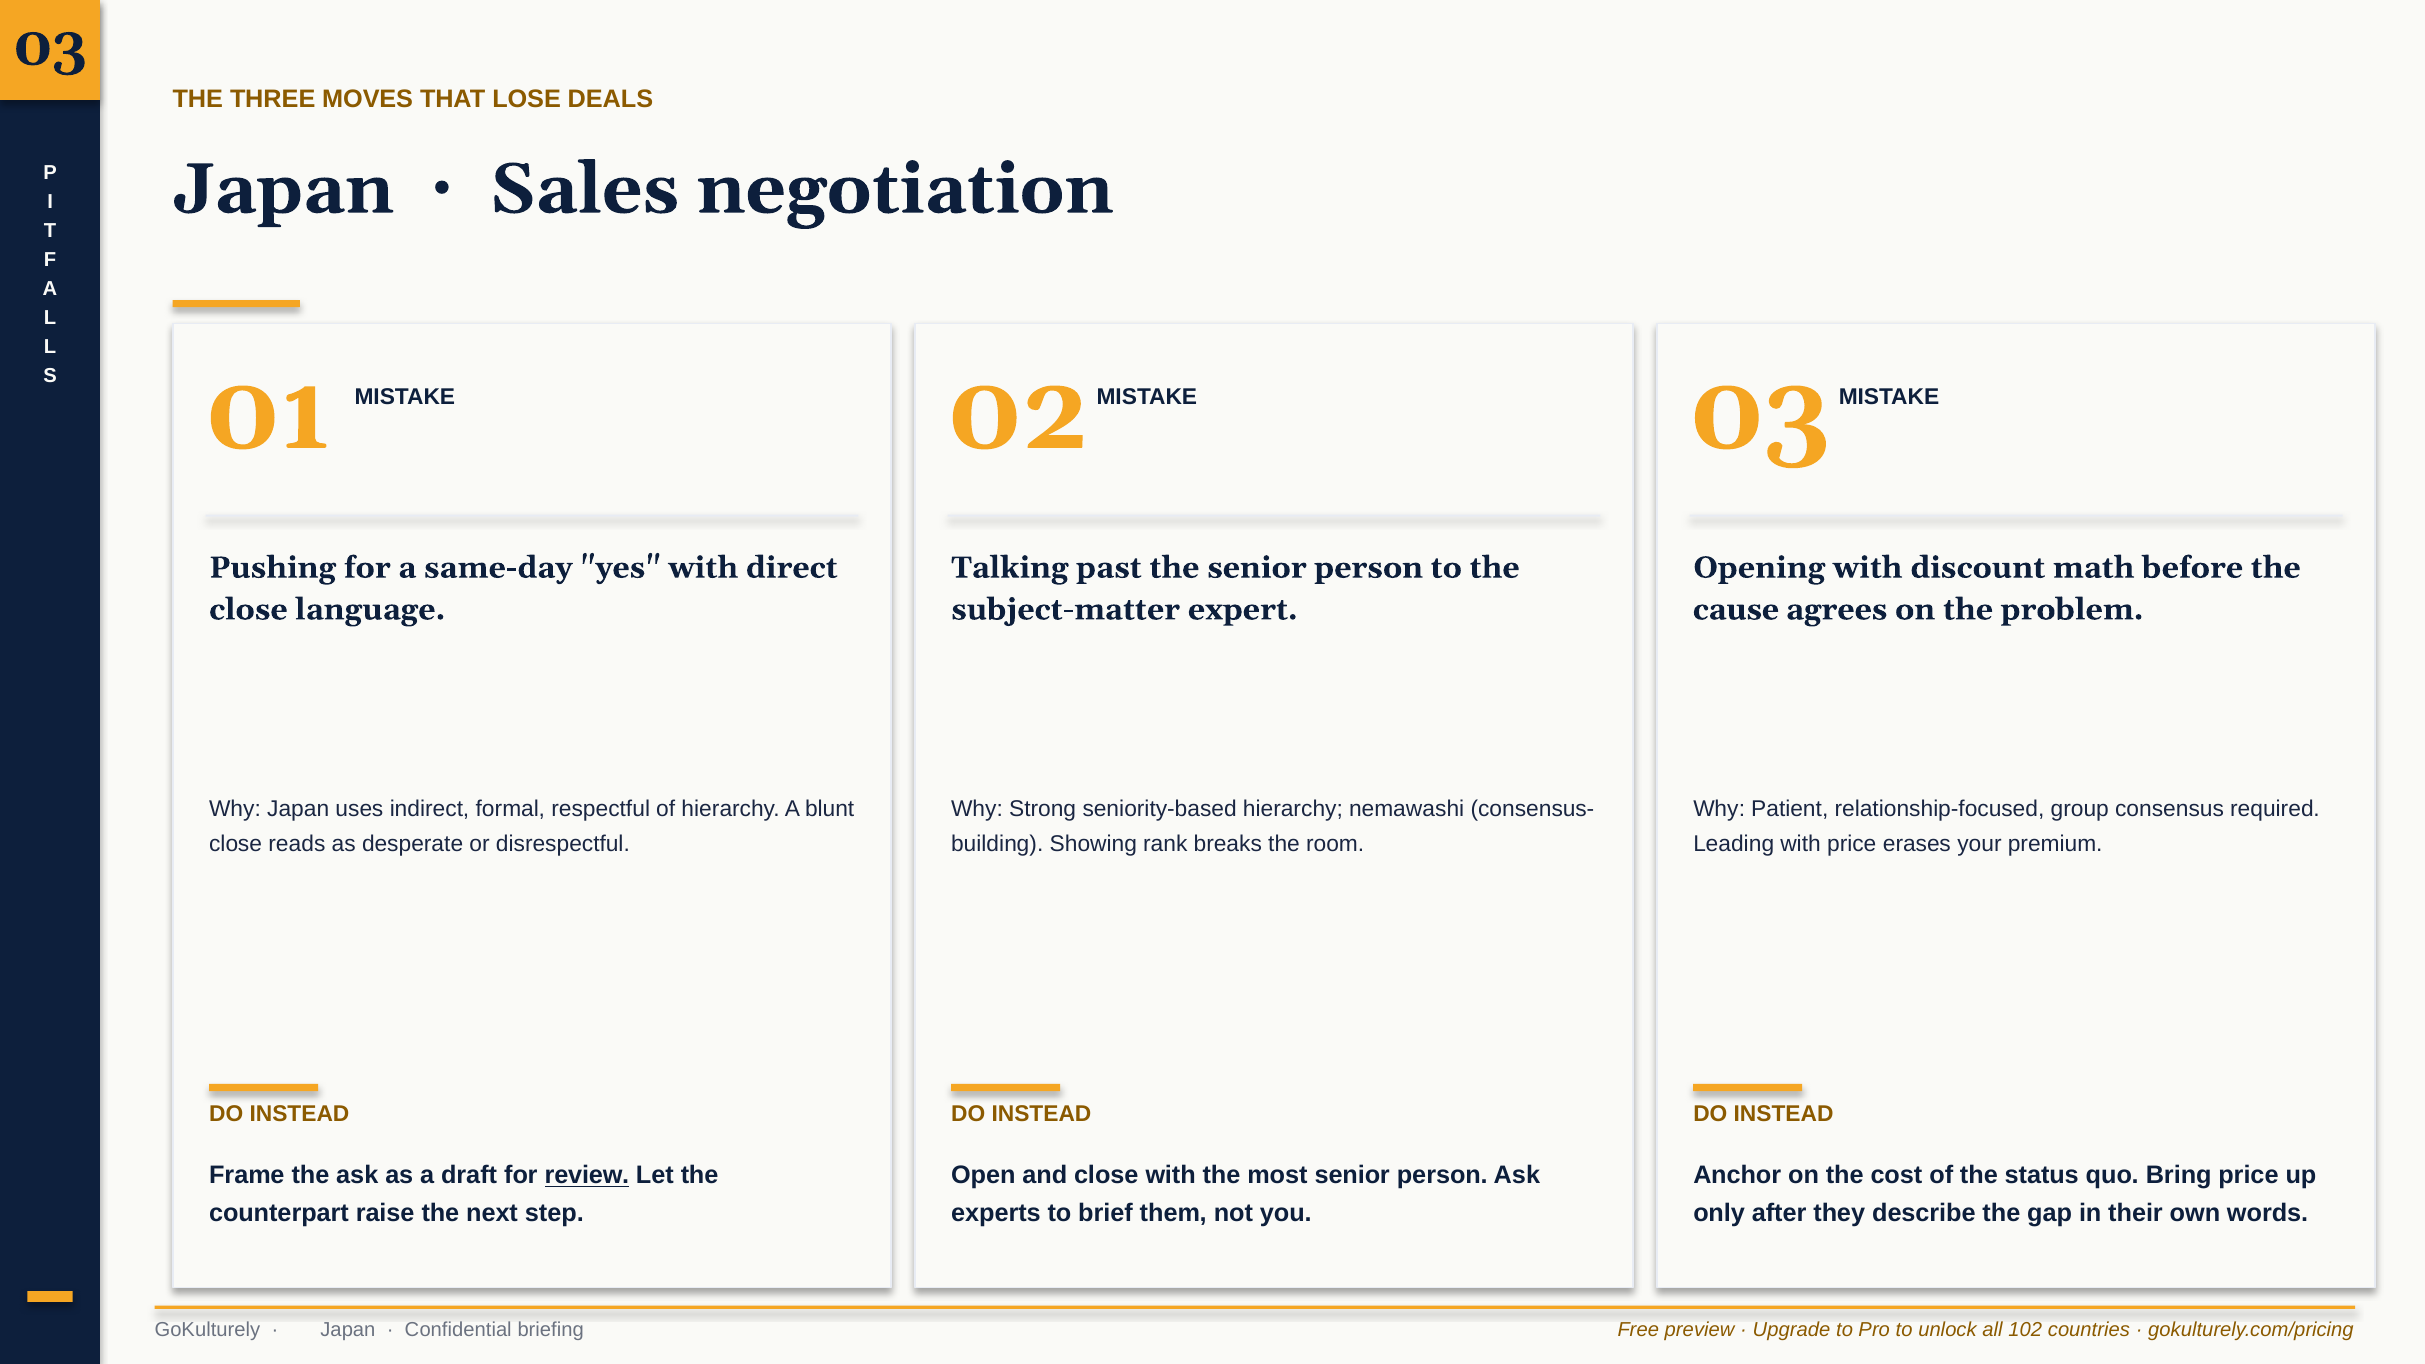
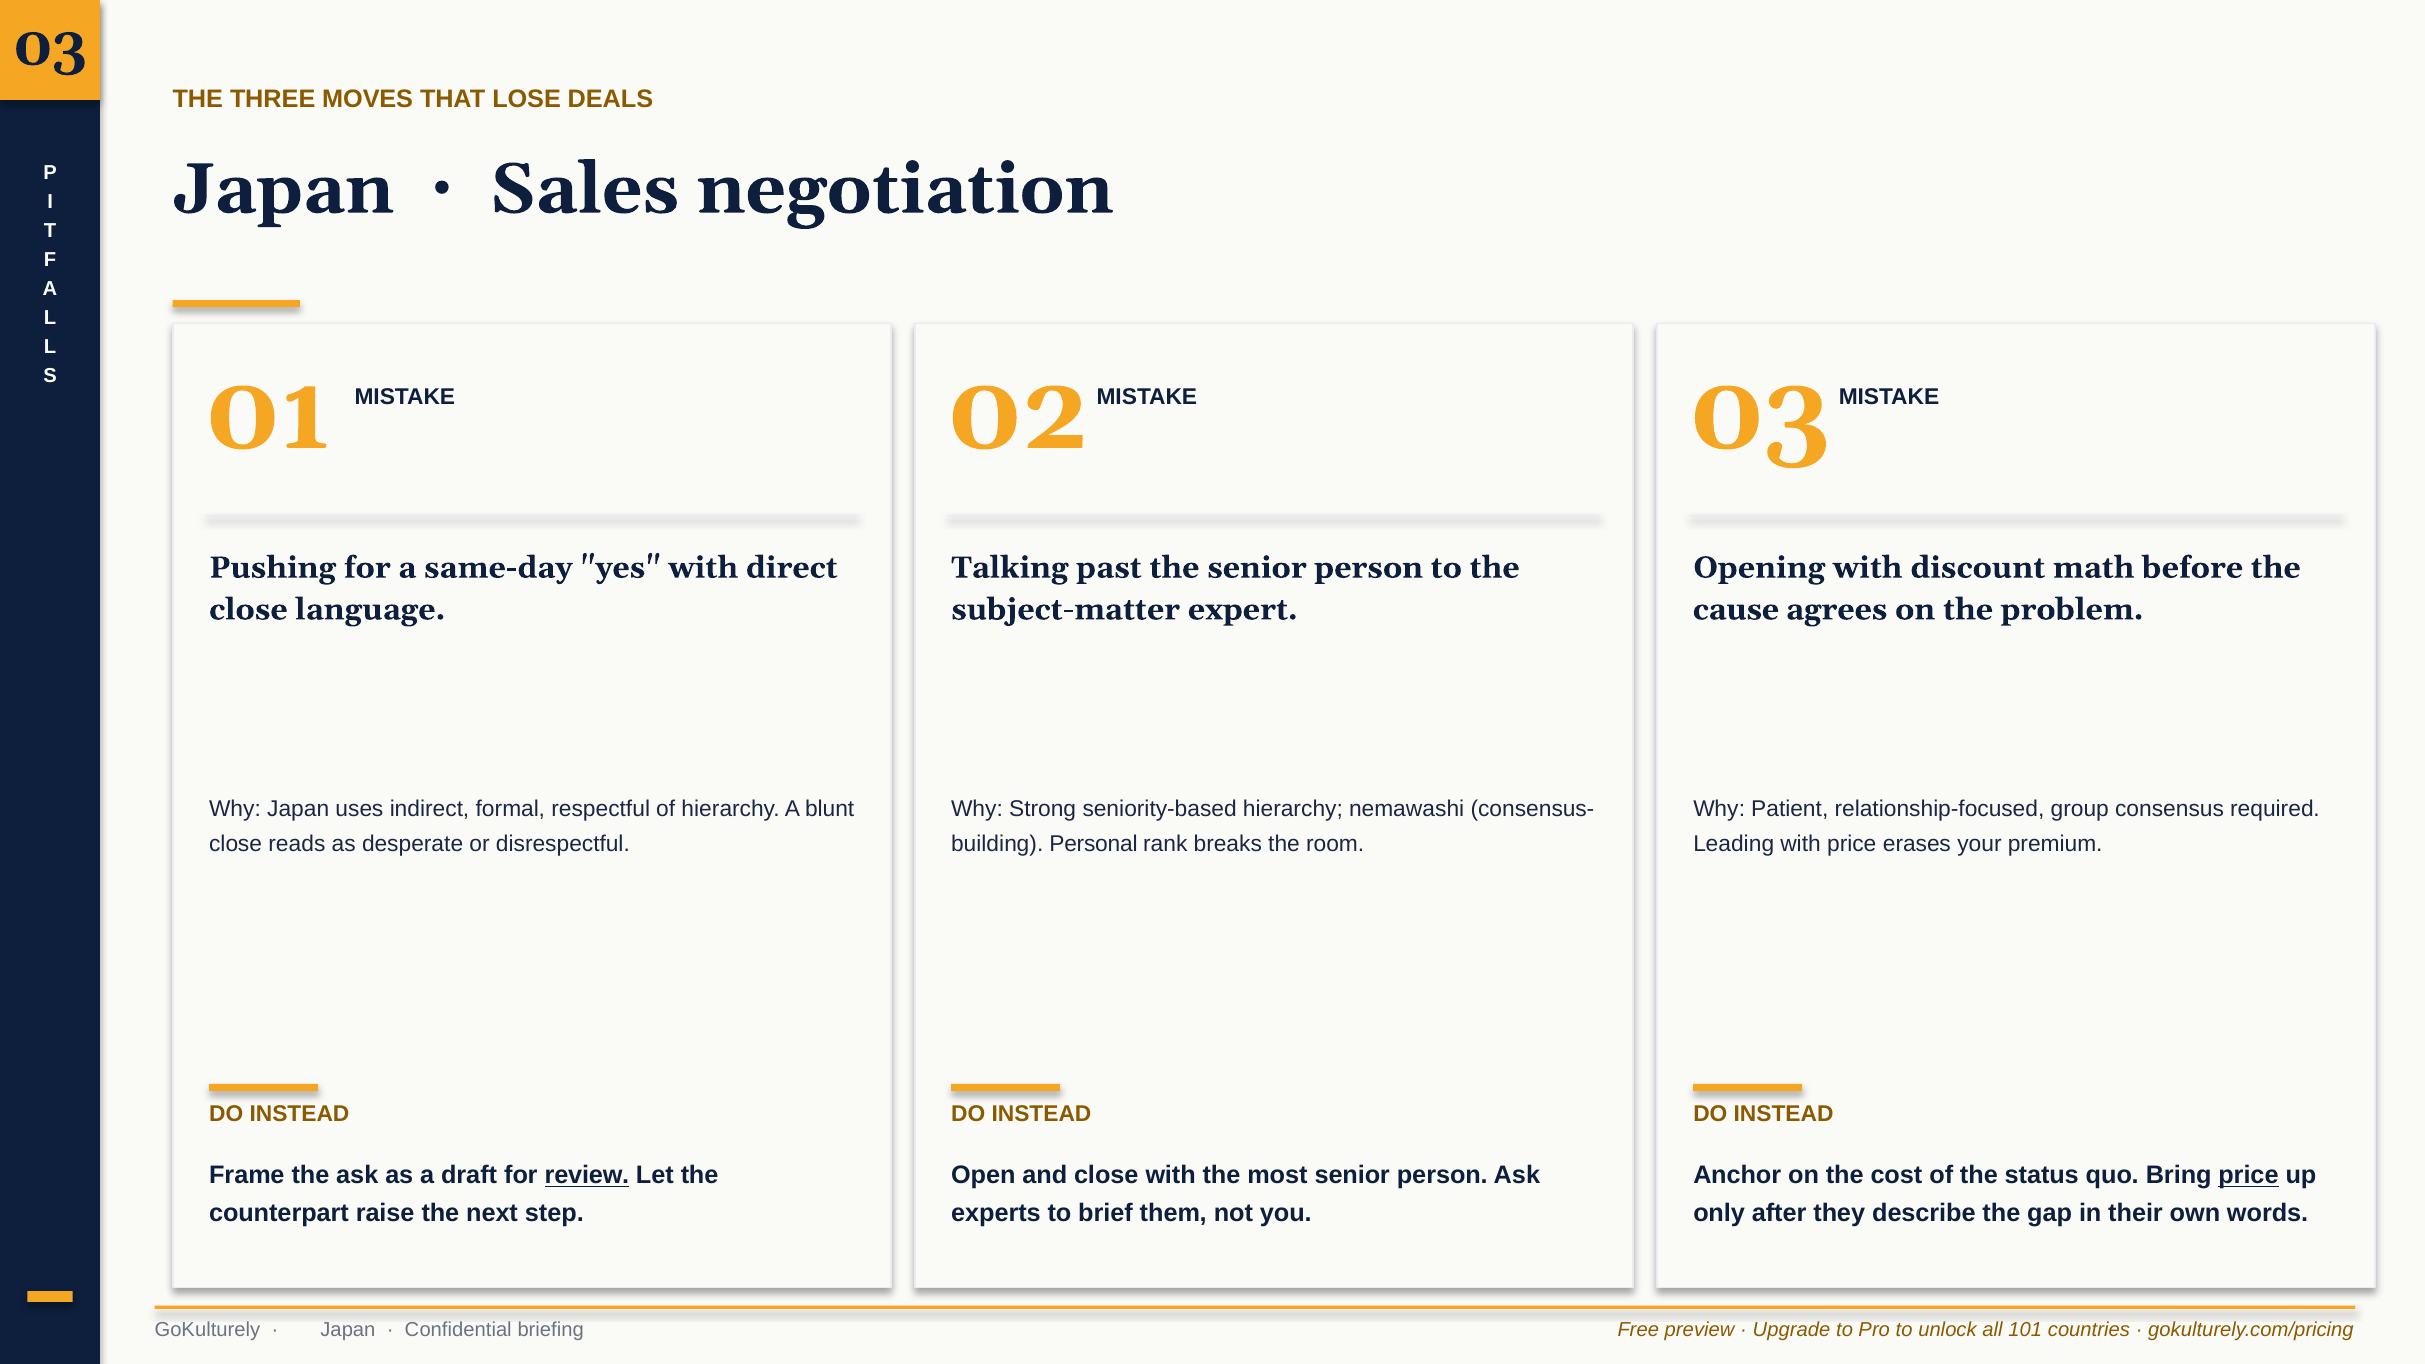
Showing: Showing -> Personal
price at (2248, 1176) underline: none -> present
102: 102 -> 101
